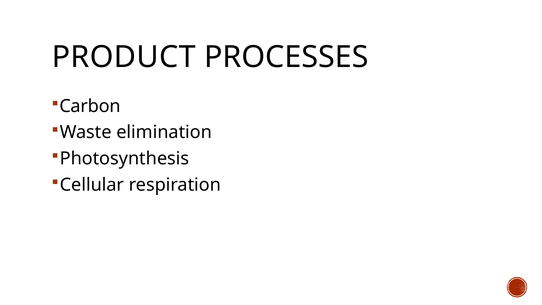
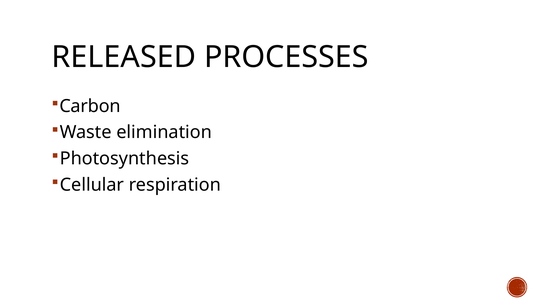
PRODUCT: PRODUCT -> RELEASED
